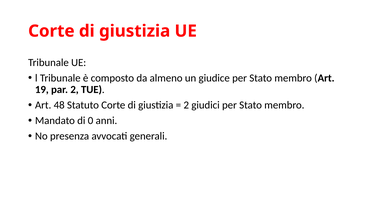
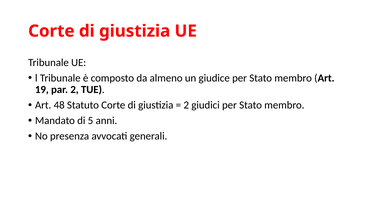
0: 0 -> 5
